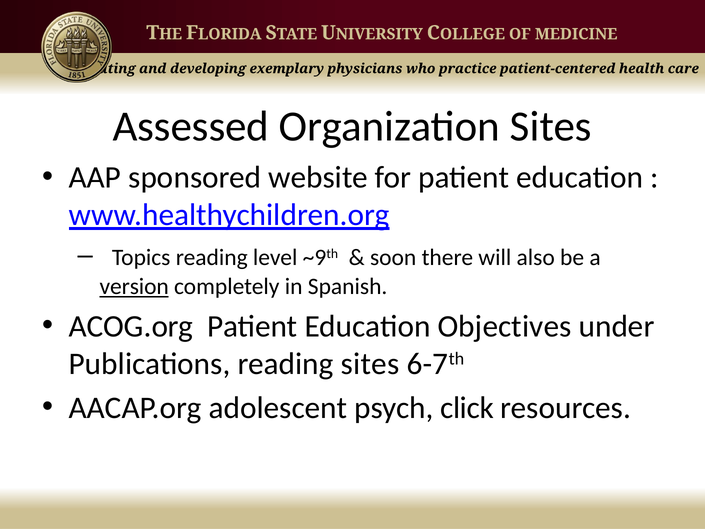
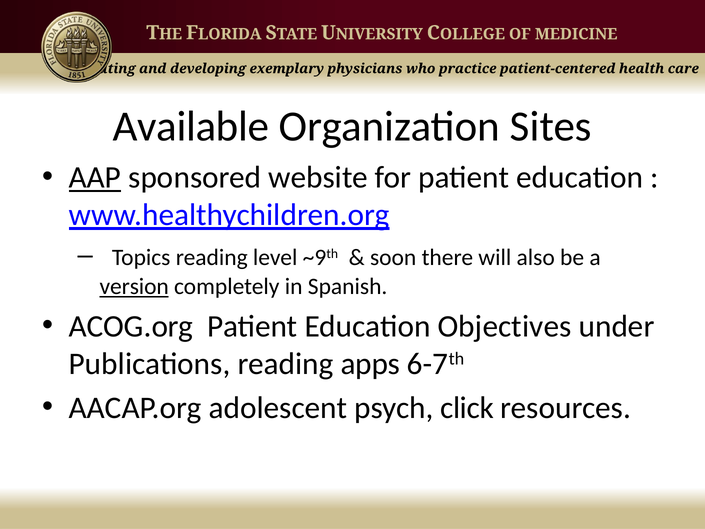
Assessed: Assessed -> Available
AAP underline: none -> present
reading sites: sites -> apps
